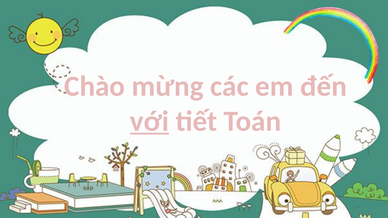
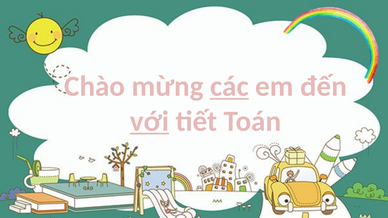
các underline: none -> present
